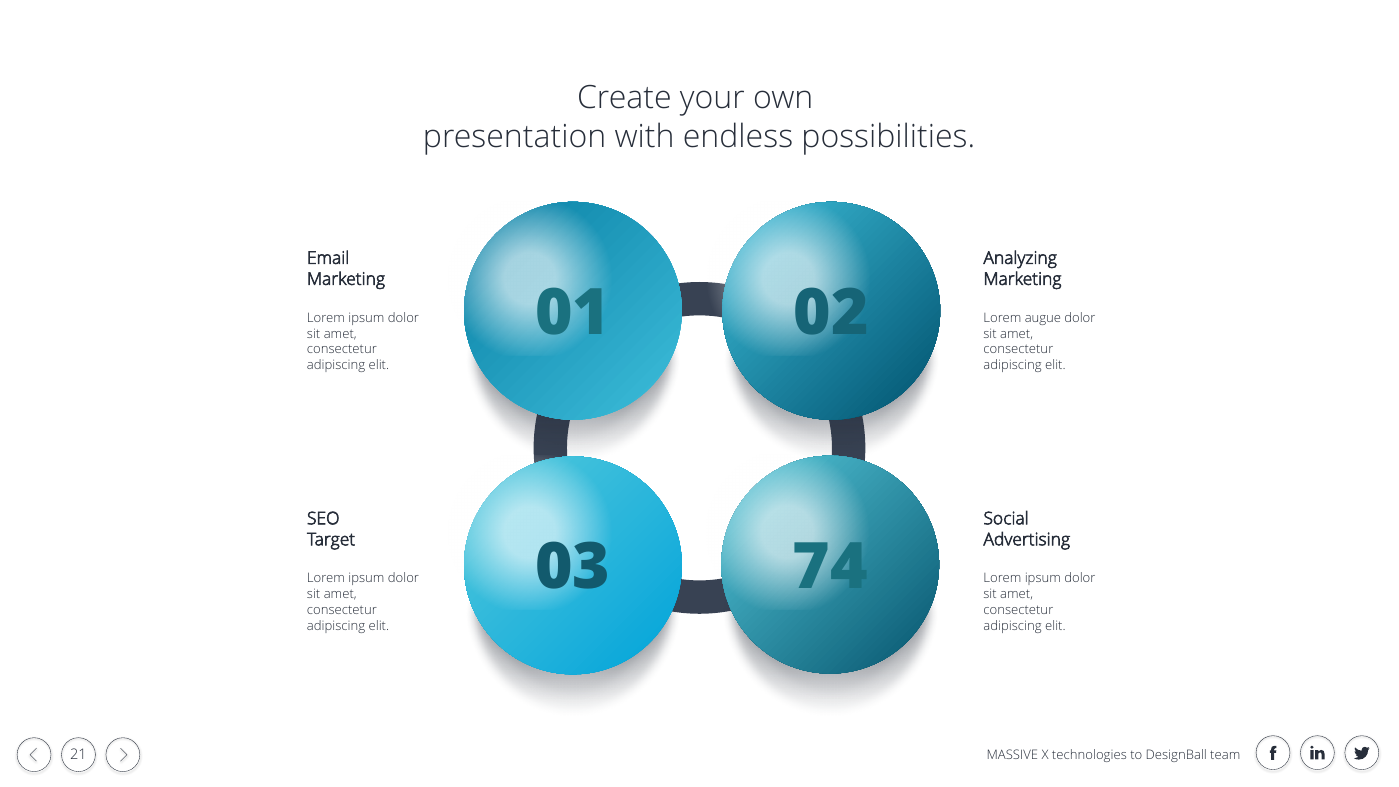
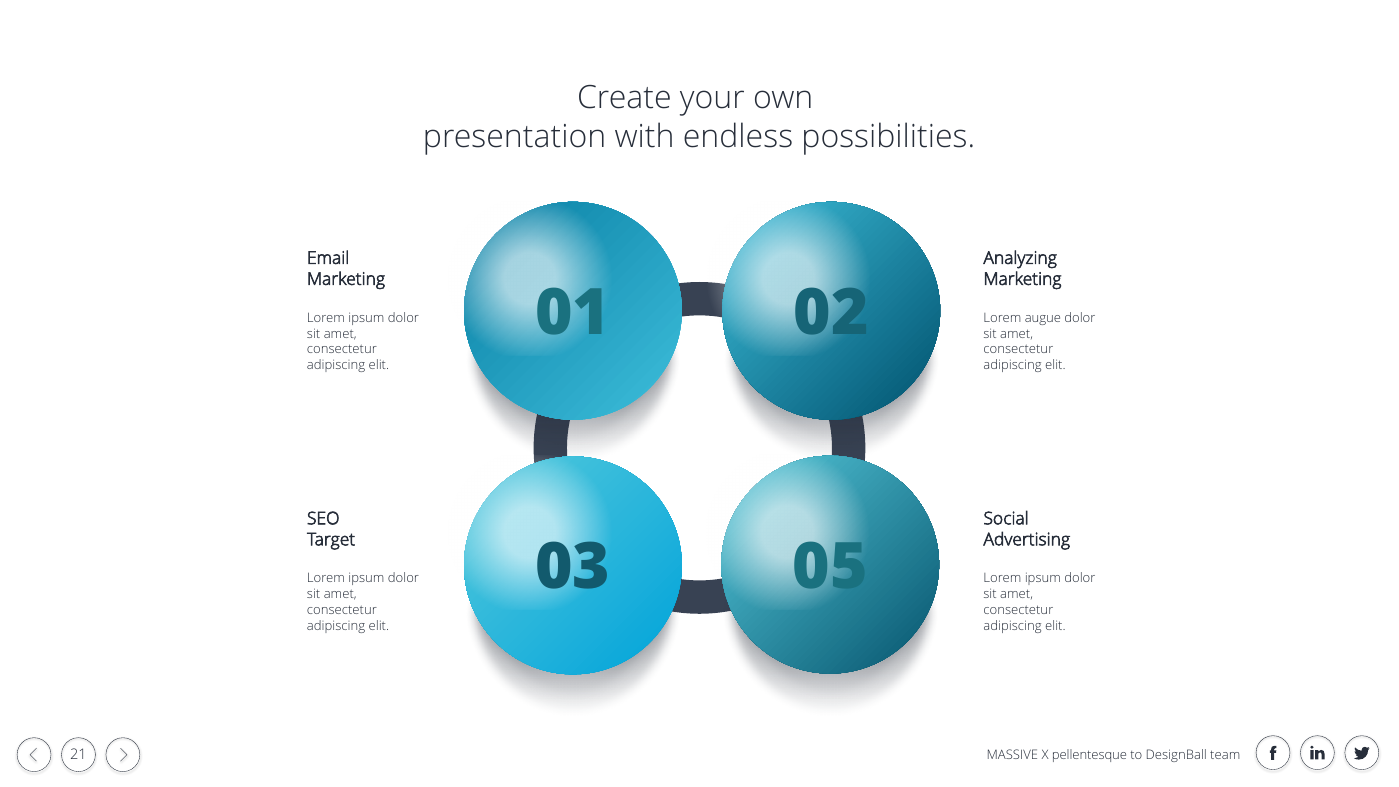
74: 74 -> 05
technologies: technologies -> pellentesque
